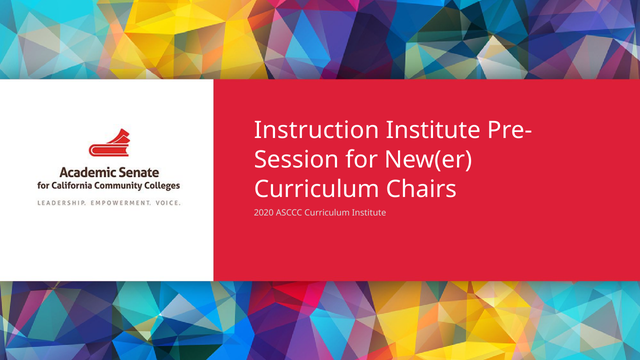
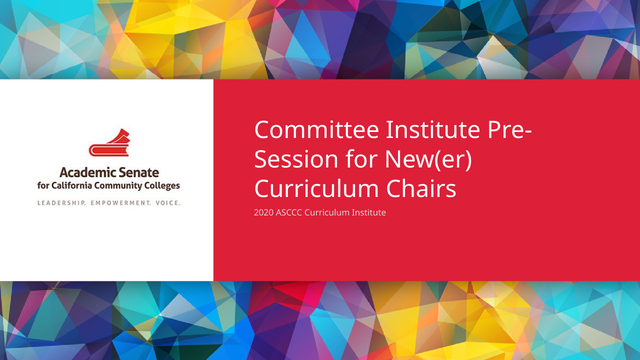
Instruction: Instruction -> Committee
